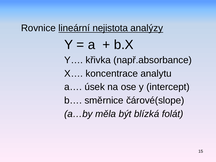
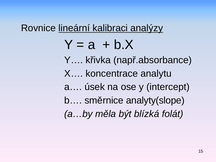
nejistota: nejistota -> kalibraci
čárové(slope: čárové(slope -> analyty(slope
